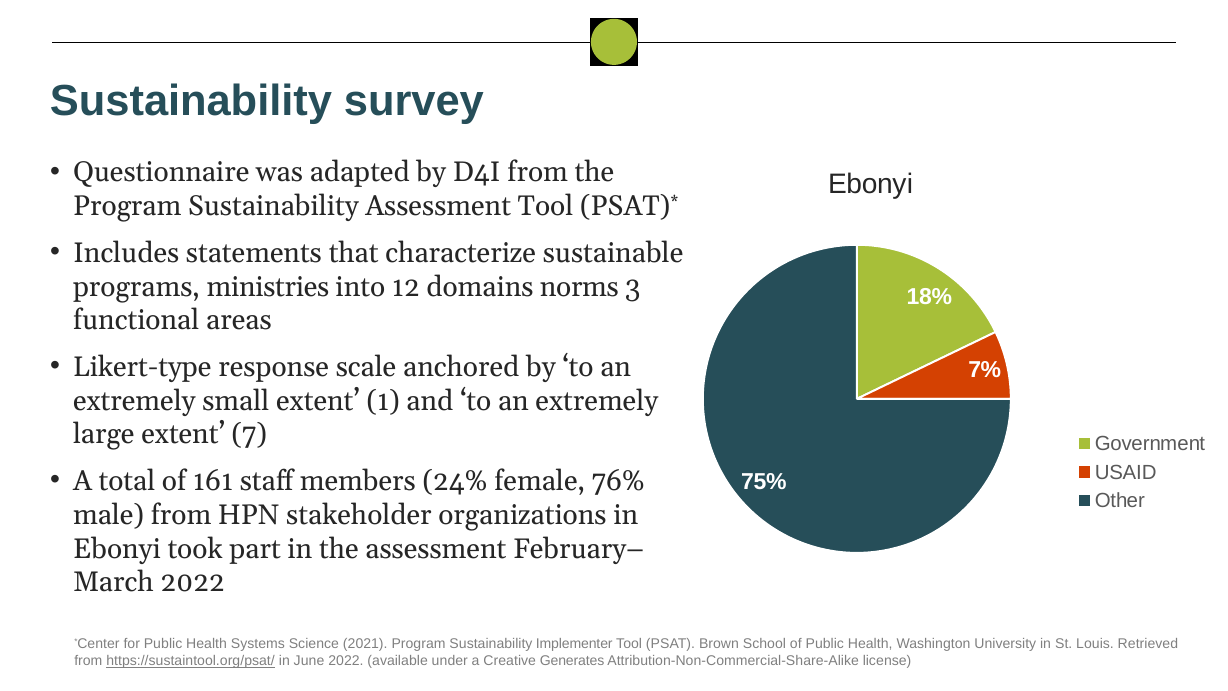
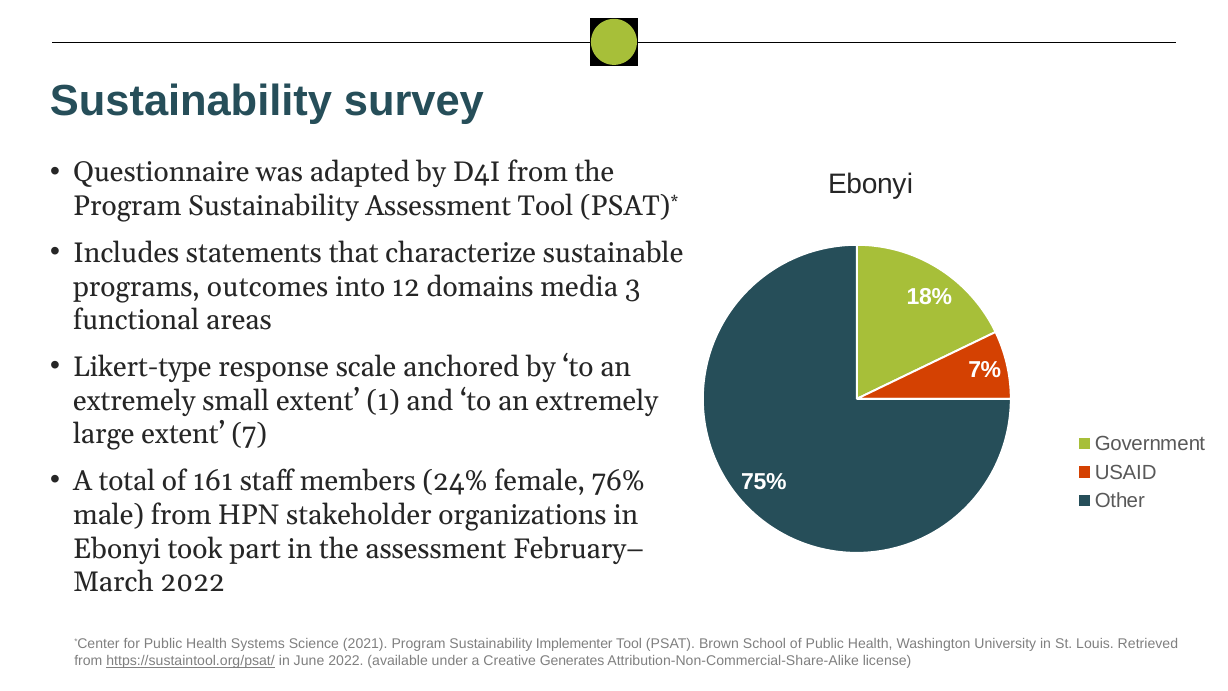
ministries: ministries -> outcomes
norms: norms -> media
